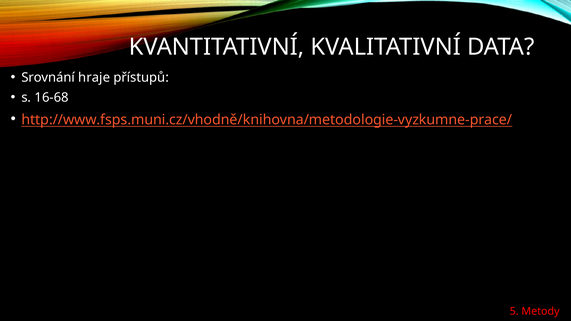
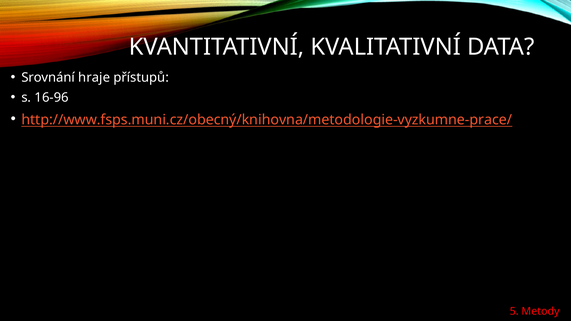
16-68: 16-68 -> 16-96
http://www.fsps.muni.cz/vhodně/knihovna/metodologie-vyzkumne-prace/: http://www.fsps.muni.cz/vhodně/knihovna/metodologie-vyzkumne-prace/ -> http://www.fsps.muni.cz/obecný/knihovna/metodologie-vyzkumne-prace/
